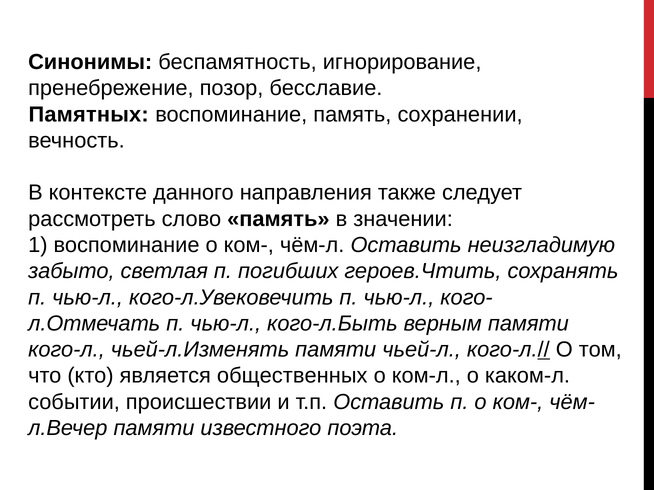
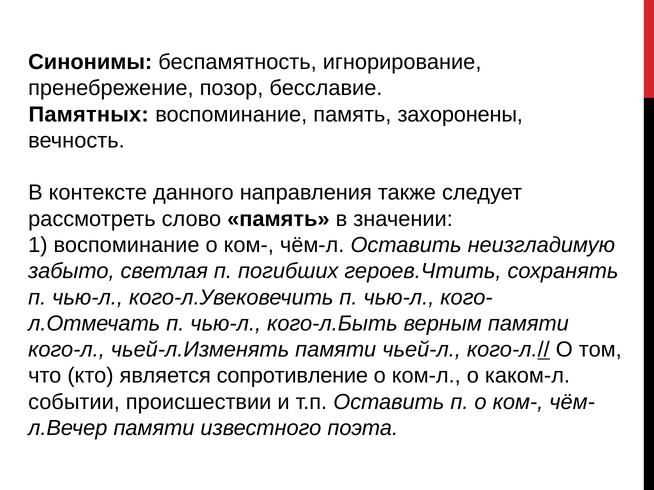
сохранении: сохранении -> захоронены
общественных: общественных -> сопротивление
